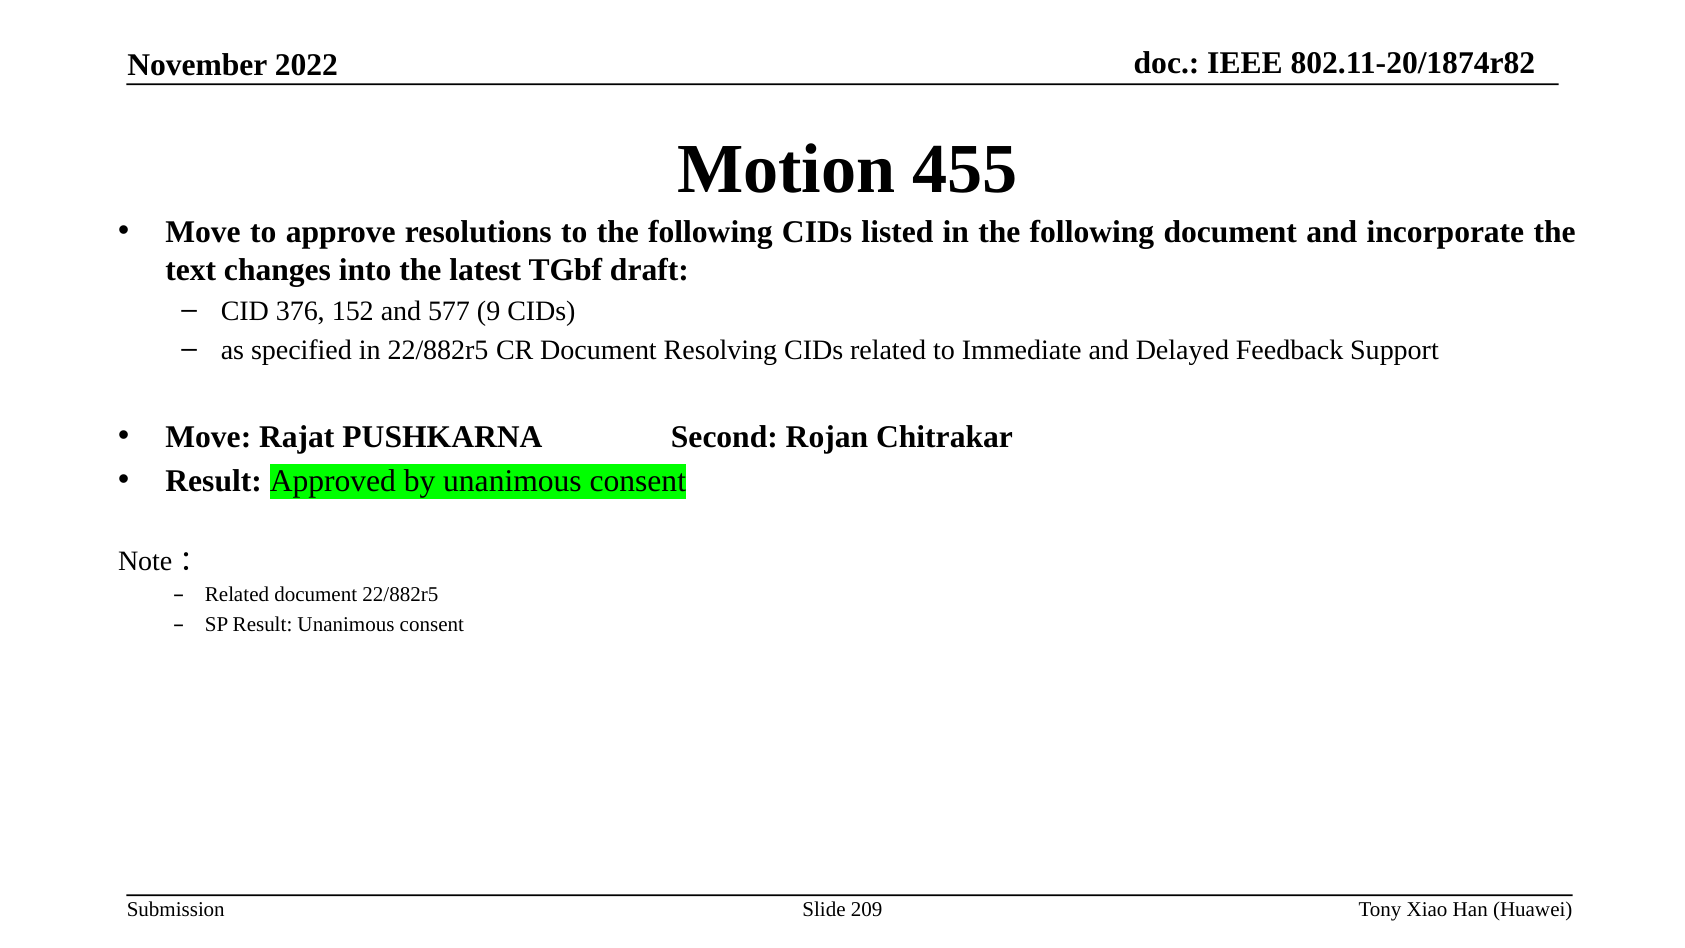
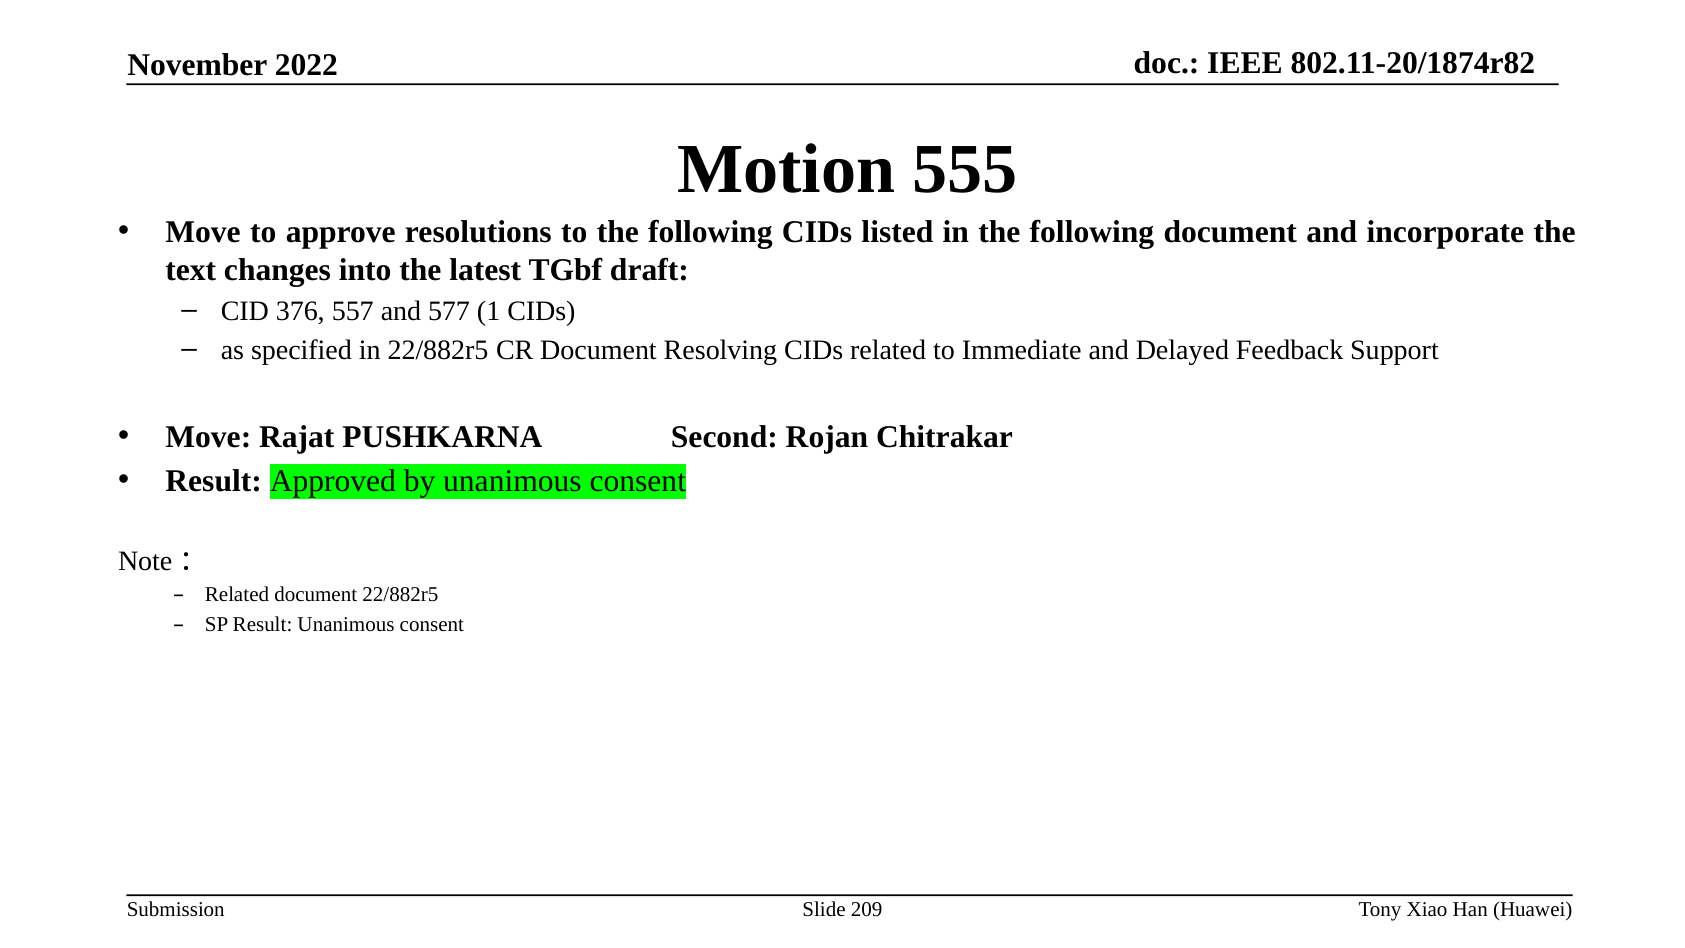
455: 455 -> 555
152: 152 -> 557
9: 9 -> 1
